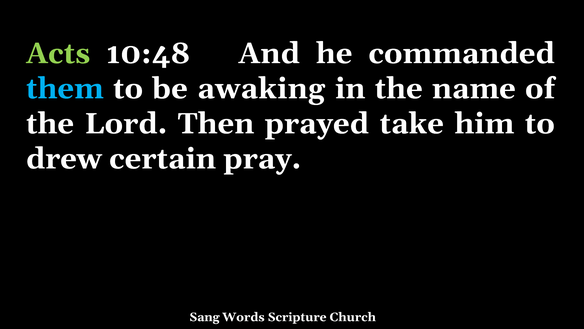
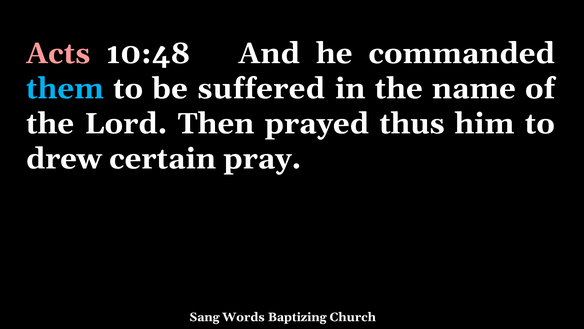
Acts colour: light green -> pink
awaking: awaking -> suffered
take: take -> thus
Scripture: Scripture -> Baptizing
